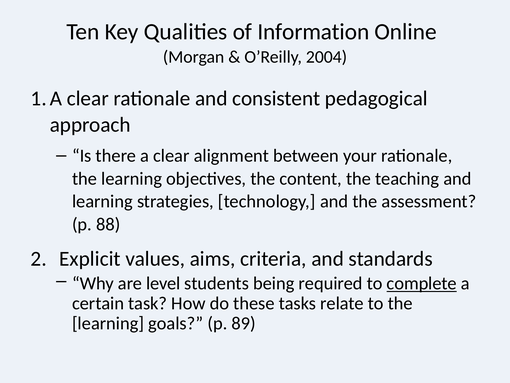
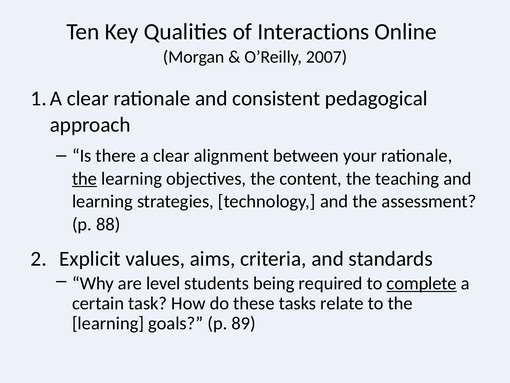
Information: Information -> Interactions
2004: 2004 -> 2007
the at (85, 178) underline: none -> present
